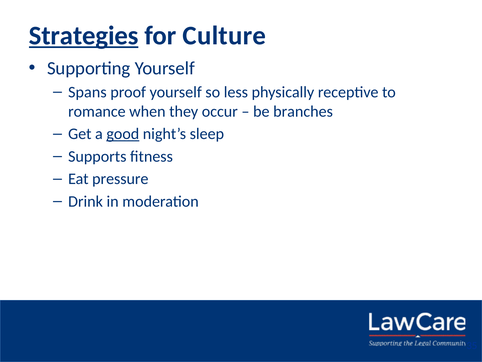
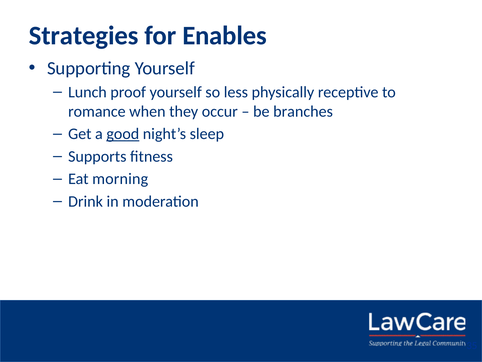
Strategies underline: present -> none
Culture: Culture -> Enables
Spans: Spans -> Lunch
pressure: pressure -> morning
